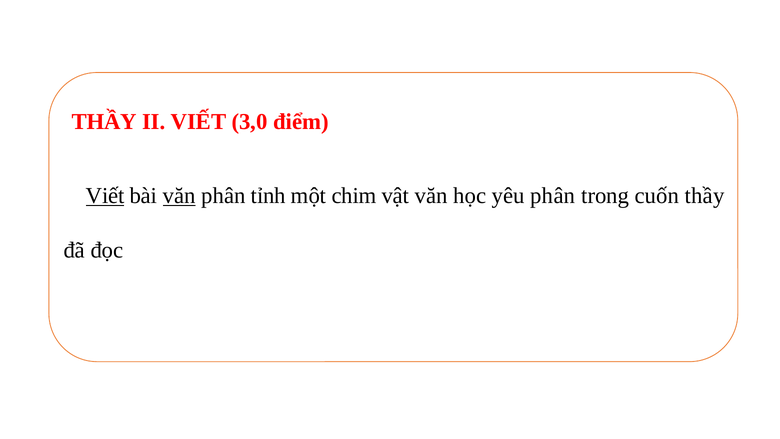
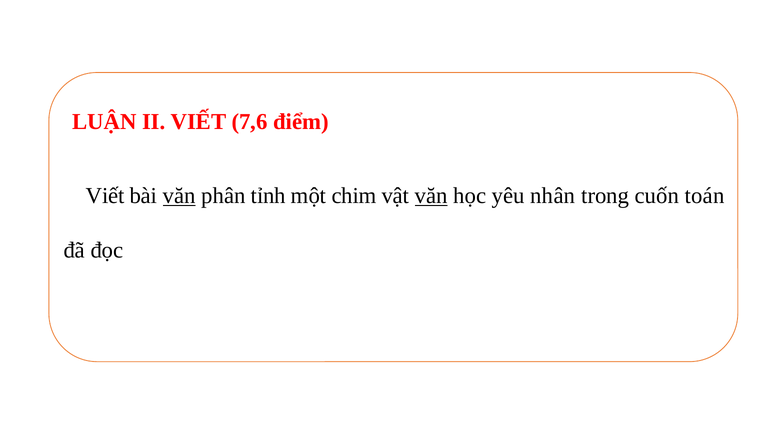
THẦY at (104, 122): THẦY -> LUẬN
3,0: 3,0 -> 7,6
Viết at (105, 196) underline: present -> none
văn at (431, 196) underline: none -> present
yêu phân: phân -> nhân
cuốn thầy: thầy -> toán
